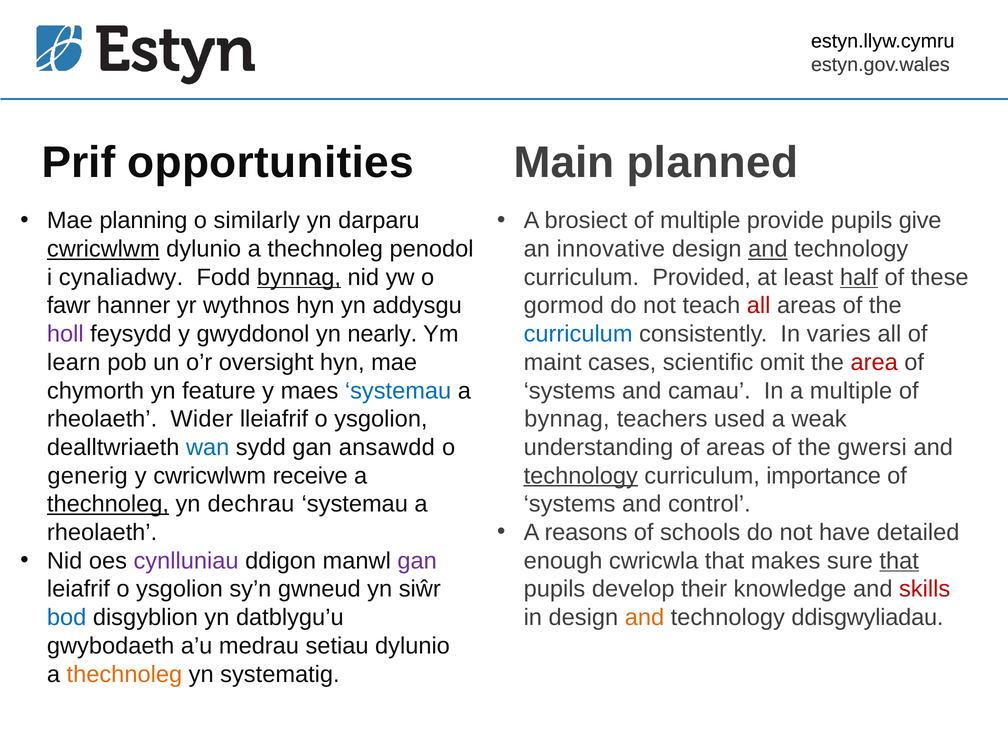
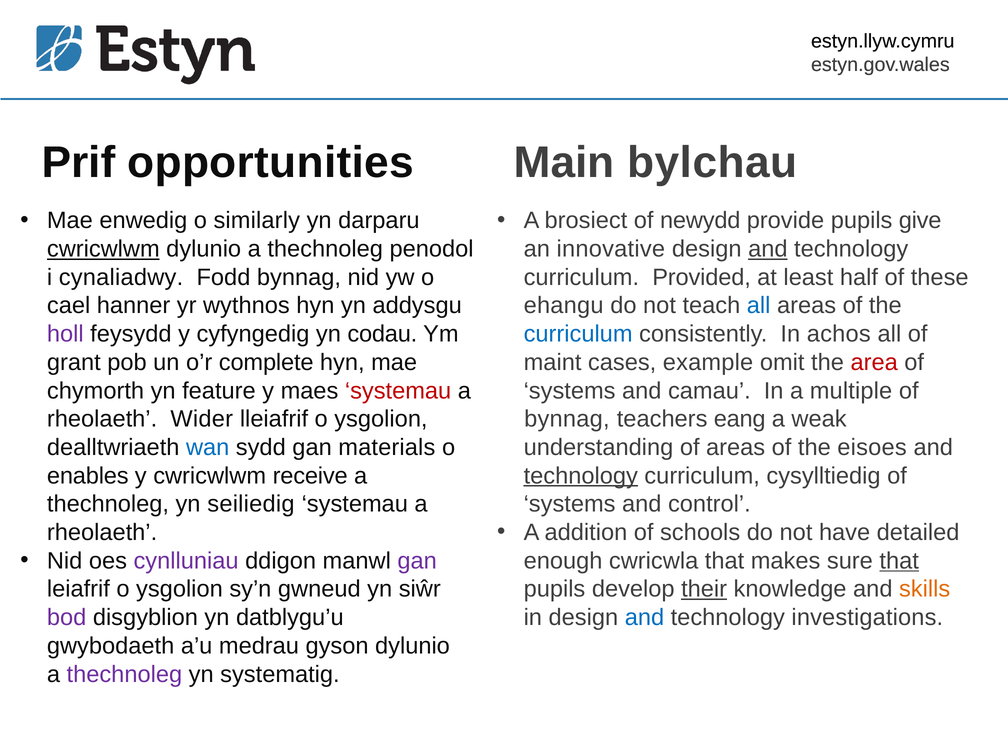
planned: planned -> bylchau
planning: planning -> enwedig
of multiple: multiple -> newydd
bynnag at (299, 277) underline: present -> none
half underline: present -> none
fawr: fawr -> cael
gormod: gormod -> ehangu
all at (759, 306) colour: red -> blue
gwyddonol: gwyddonol -> cyfyngedig
nearly: nearly -> codau
varies: varies -> achos
learn: learn -> grant
oversight: oversight -> complete
scientific: scientific -> example
systemau at (398, 391) colour: blue -> red
used: used -> eang
ansawdd: ansawdd -> materials
gwersi: gwersi -> eisoes
generig: generig -> enables
importance: importance -> cysylltiedig
thechnoleg at (108, 504) underline: present -> none
dechrau: dechrau -> seiliedig
reasons: reasons -> addition
their underline: none -> present
skills colour: red -> orange
bod colour: blue -> purple
and at (644, 618) colour: orange -> blue
ddisgwyliadau: ddisgwyliadau -> investigations
setiau: setiau -> gyson
thechnoleg at (124, 674) colour: orange -> purple
